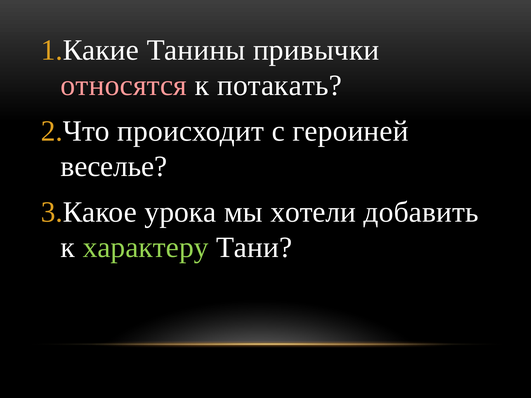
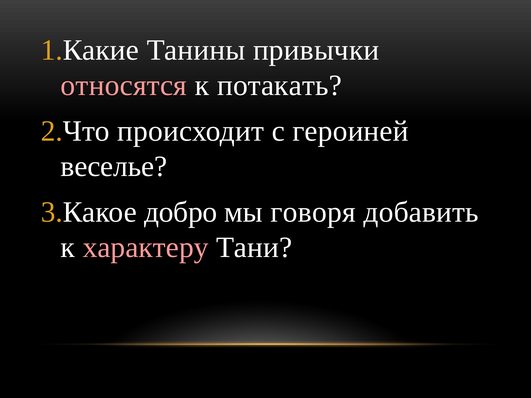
урока: урока -> добро
хотели: хотели -> говоря
характеру colour: light green -> pink
